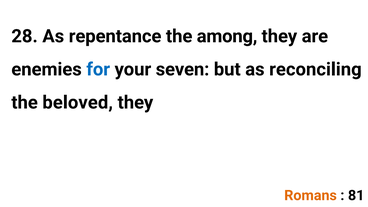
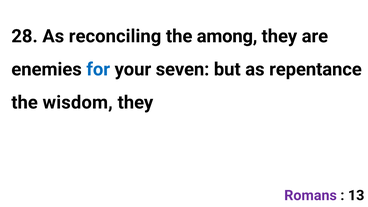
repentance: repentance -> reconciling
reconciling: reconciling -> repentance
beloved: beloved -> wisdom
Romans colour: orange -> purple
81: 81 -> 13
